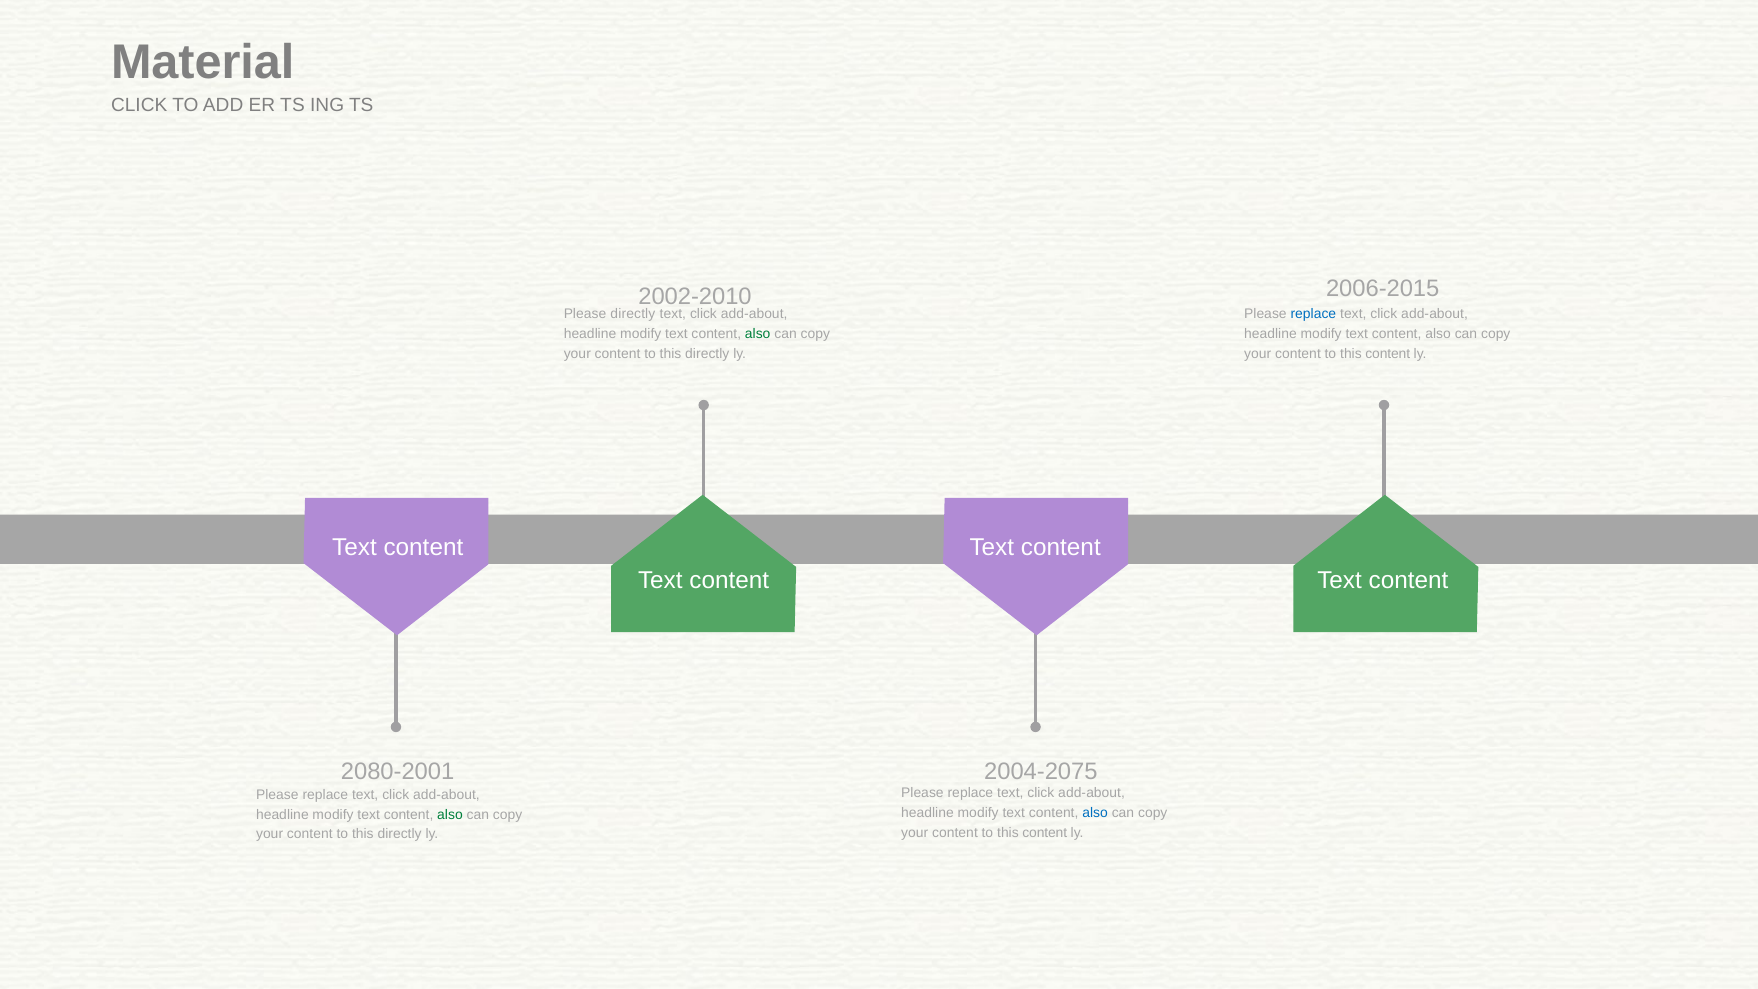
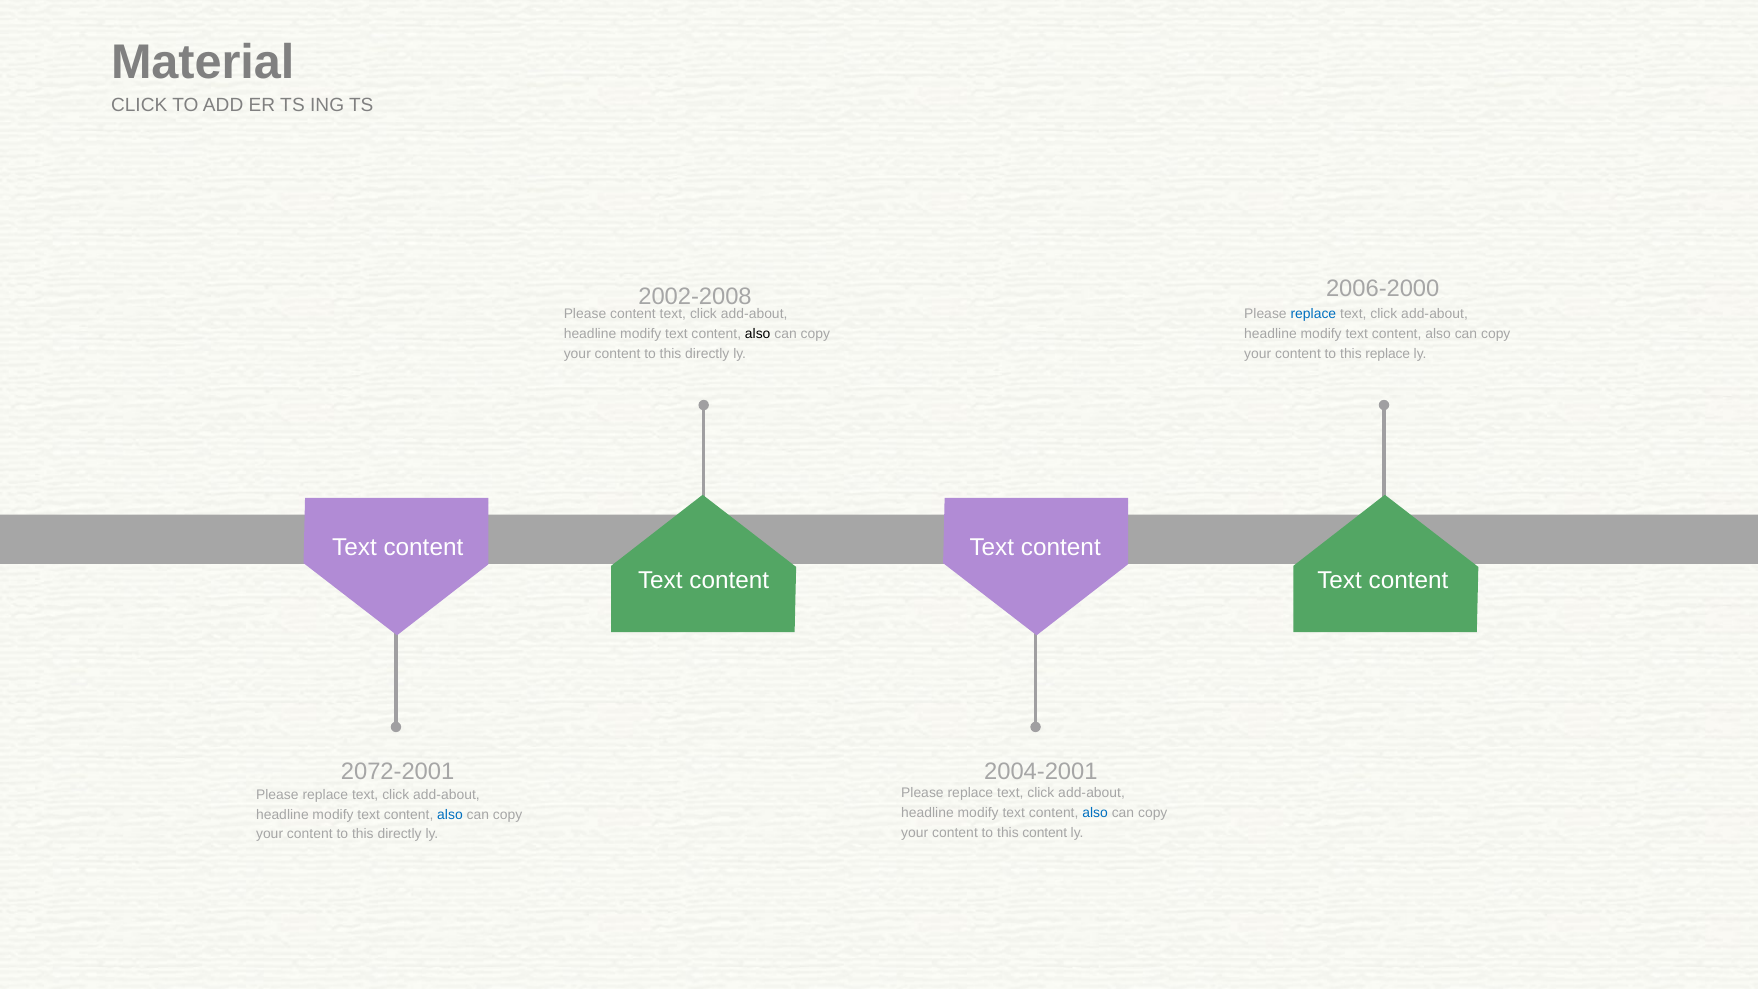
2006-2015: 2006-2015 -> 2006-2000
2002-2010: 2002-2010 -> 2002-2008
Please directly: directly -> content
also at (758, 334) colour: green -> black
content at (1388, 354): content -> replace
2080-2001: 2080-2001 -> 2072-2001
2004-2075: 2004-2075 -> 2004-2001
also at (450, 814) colour: green -> blue
